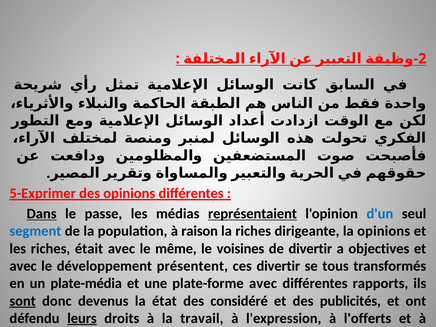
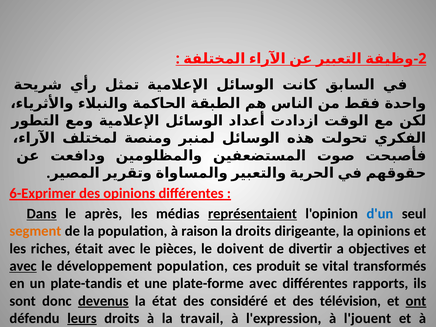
5-Exprimer: 5-Exprimer -> 6-Exprimer
passe: passe -> après
segment colour: blue -> orange
la riches: riches -> droits
même: même -> pièces
voisines: voisines -> doivent
avec at (23, 266) underline: none -> present
développement présentent: présentent -> population
ces divertir: divertir -> produit
tous: tous -> vital
plate-média: plate-média -> plate-tandis
sont underline: present -> none
devenus underline: none -> present
publicités: publicités -> télévision
ont underline: none -> present
l'offerts: l'offerts -> l'jouent
